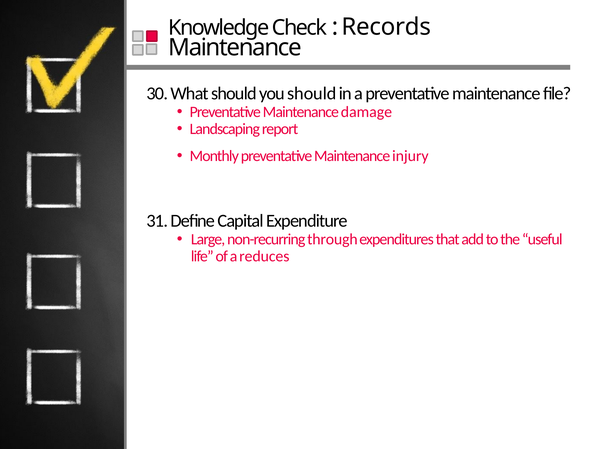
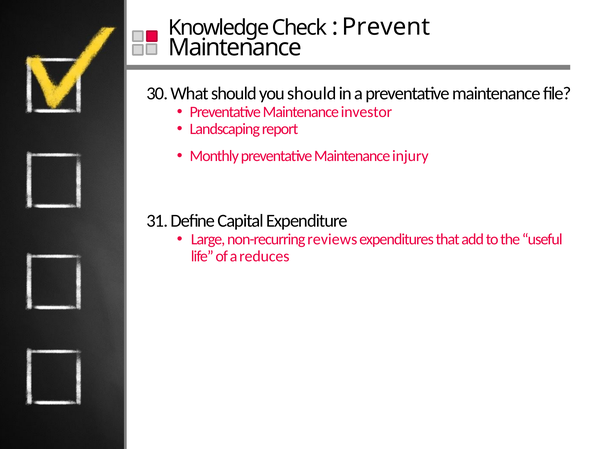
Records: Records -> Prevent
damage: damage -> investor
through: through -> reviews
